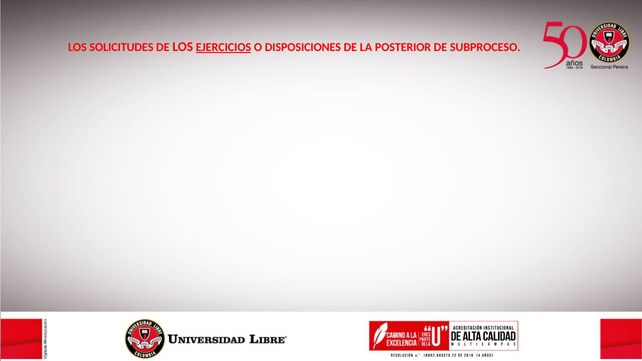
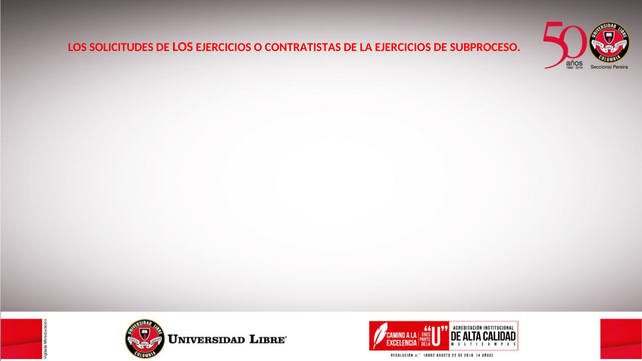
EJERCICIOS at (224, 47) underline: present -> none
DISPOSICIONES: DISPOSICIONES -> CONTRATISTAS
LA POSTERIOR: POSTERIOR -> EJERCICIOS
